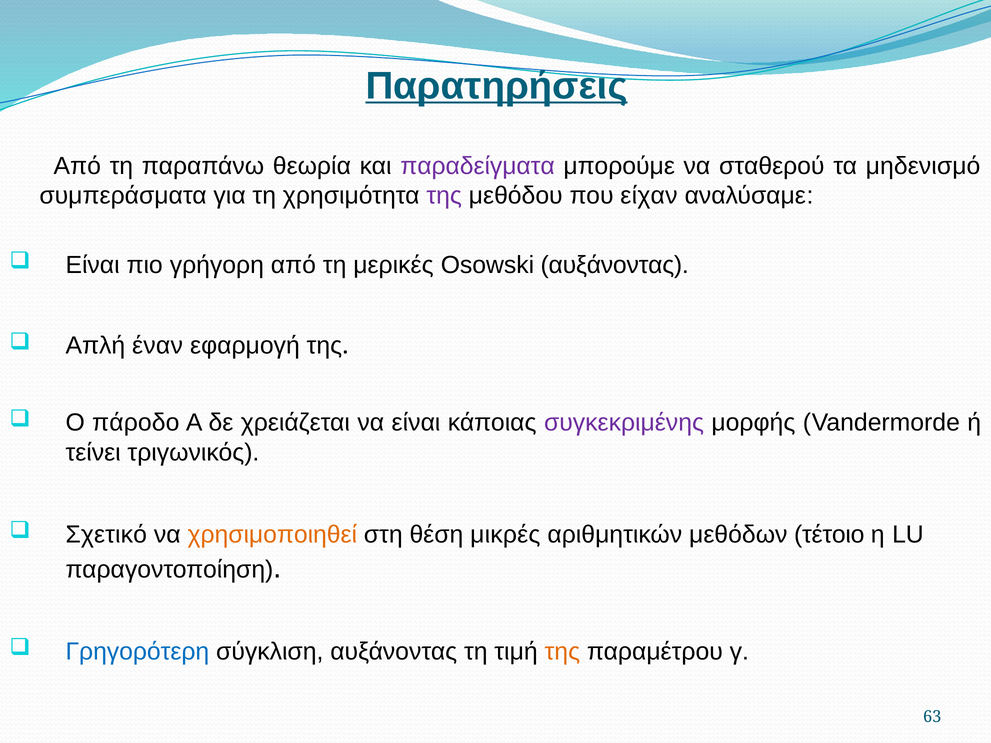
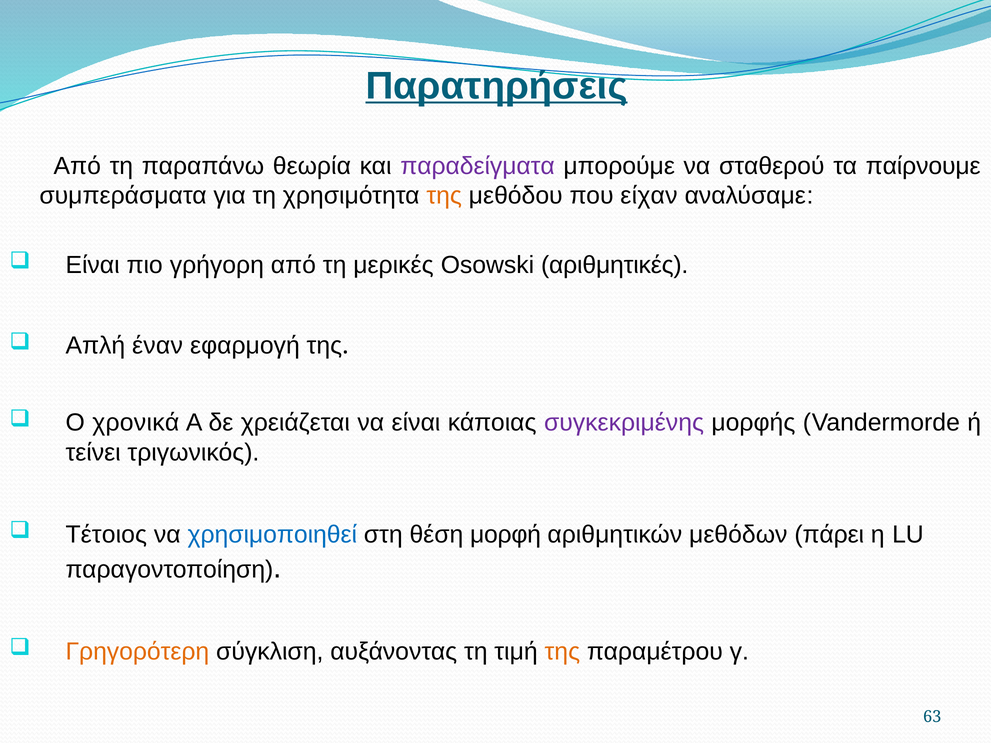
μηδενισμό: μηδενισμό -> παίρνουμε
της at (444, 196) colour: purple -> orange
Osowski αυξάνοντας: αυξάνοντας -> αριθμητικές
πάροδο: πάροδο -> χρονικά
Σχετικό: Σχετικό -> Τέτοιος
χρησιμοποιηθεί colour: orange -> blue
μικρές: μικρές -> μορφή
τέτοιο: τέτοιο -> πάρει
Γρηγορότερη colour: blue -> orange
